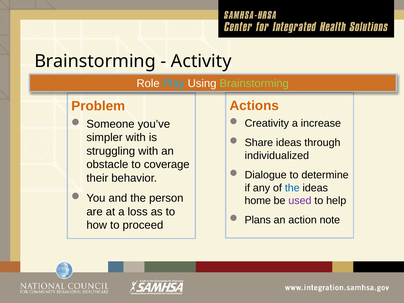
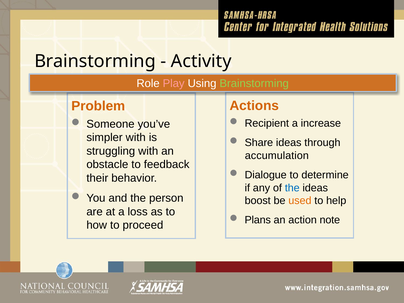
Play colour: light blue -> pink
Creativity: Creativity -> Recipient
individualized: individualized -> accumulation
coverage: coverage -> feedback
home: home -> boost
used colour: purple -> orange
